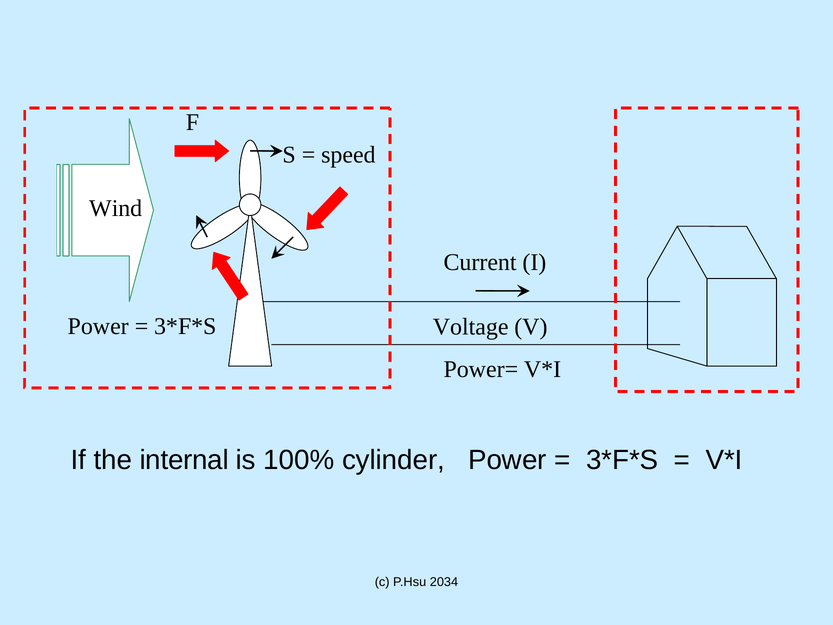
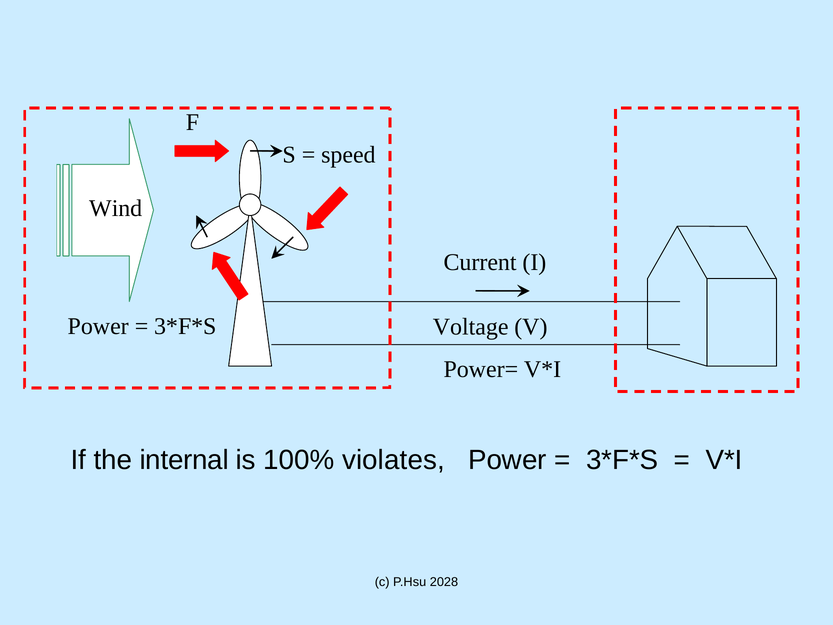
cylinder: cylinder -> violates
2034: 2034 -> 2028
